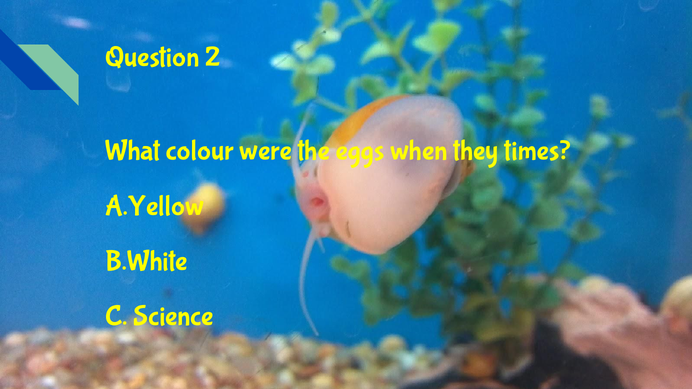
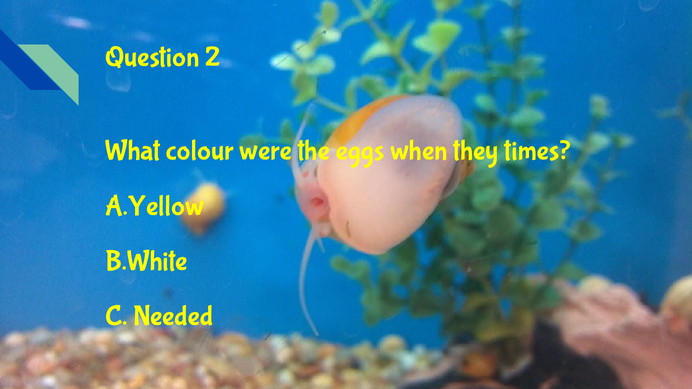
Science: Science -> Needed
